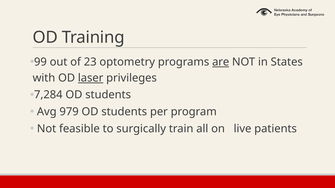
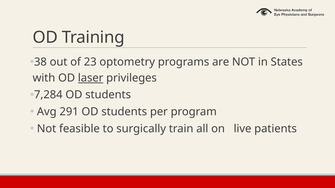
99: 99 -> 38
are underline: present -> none
979: 979 -> 291
